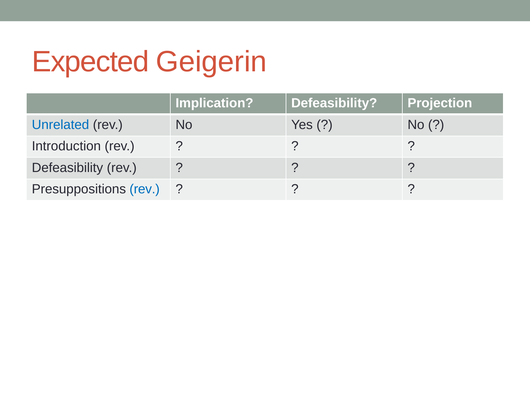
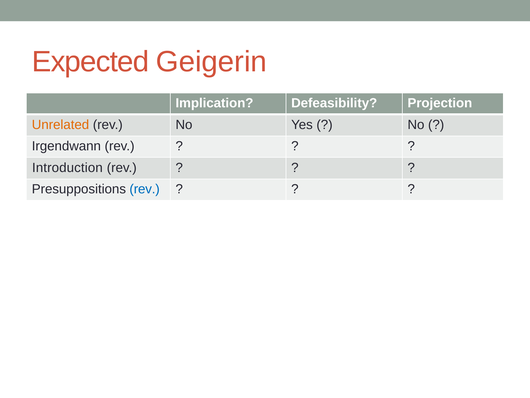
Unrelated colour: blue -> orange
Introduction: Introduction -> Irgendwann
Defeasibility at (67, 168): Defeasibility -> Introduction
